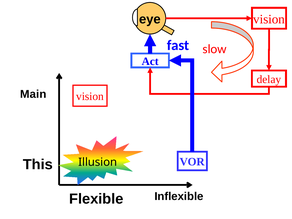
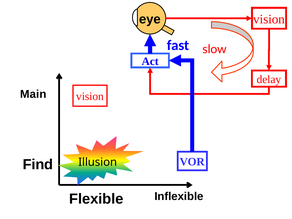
This: This -> Find
